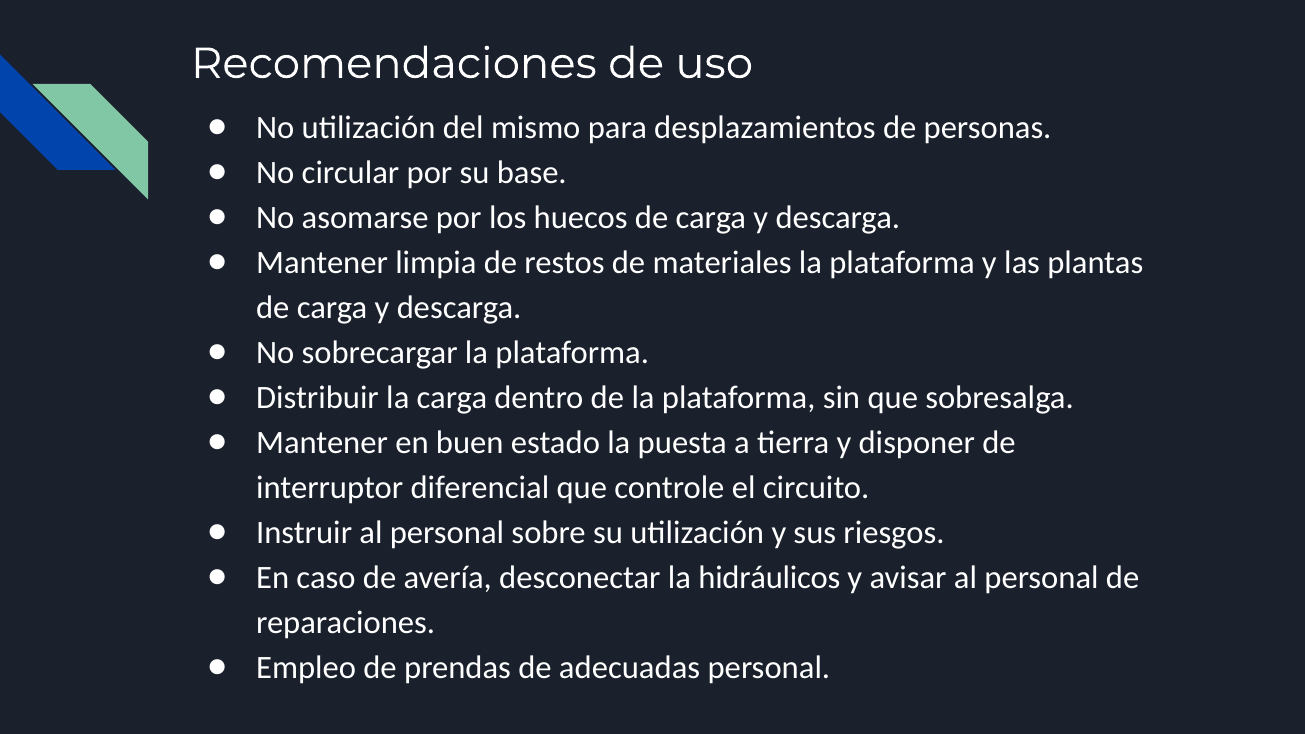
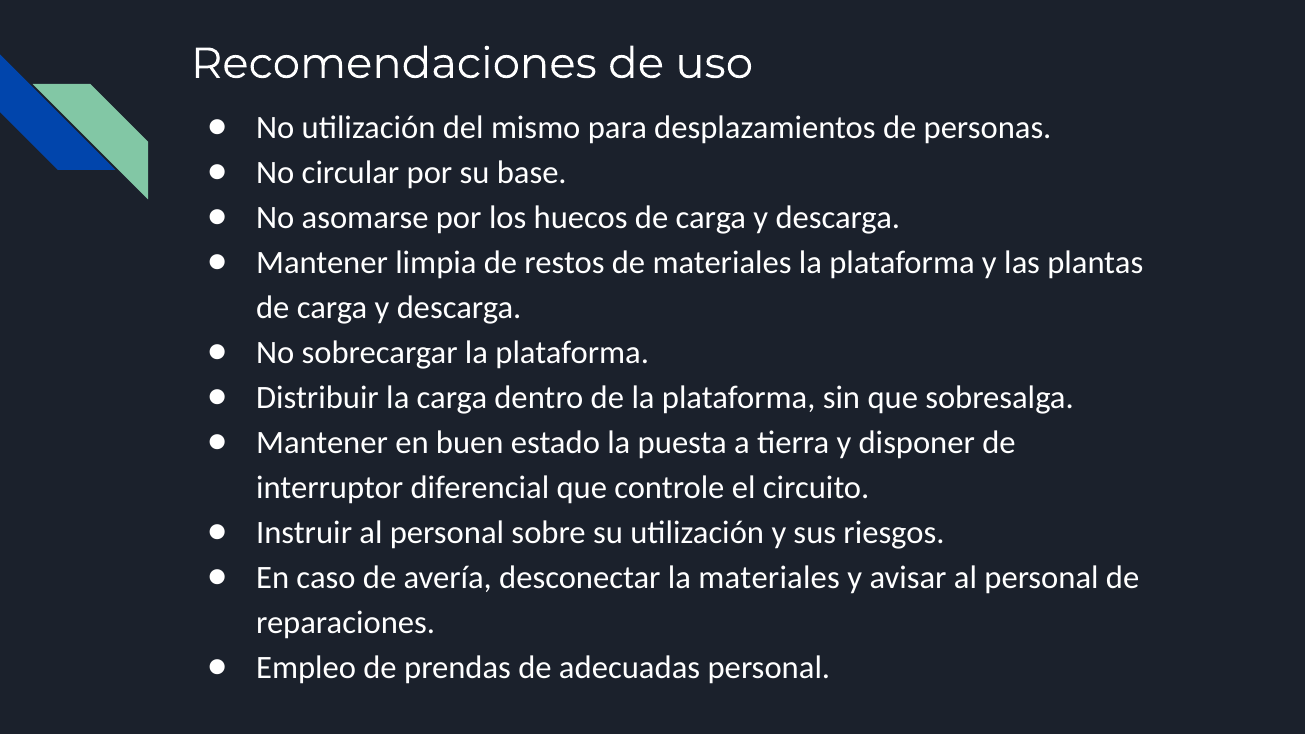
la hidráulicos: hidráulicos -> materiales
